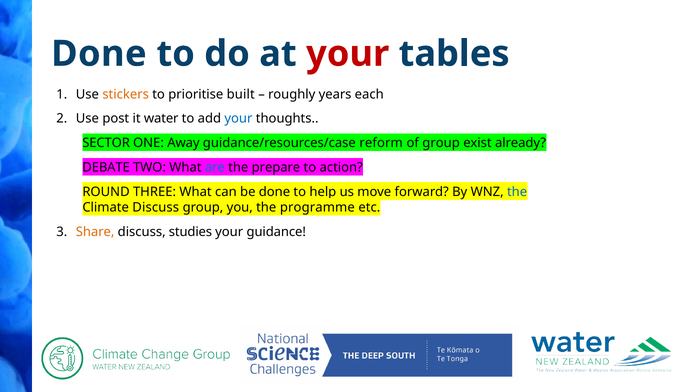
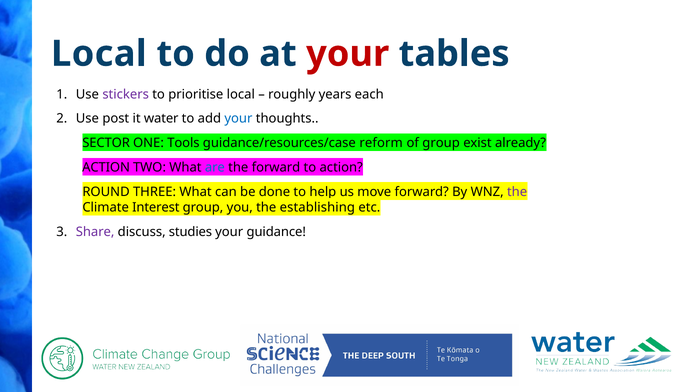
Done at (99, 54): Done -> Local
stickers colour: orange -> purple
prioritise built: built -> local
Away: Away -> Tools
DEBATE at (106, 167): DEBATE -> ACTION
the prepare: prepare -> forward
the at (517, 192) colour: blue -> purple
Climate Discuss: Discuss -> Interest
programme: programme -> establishing
Share colour: orange -> purple
